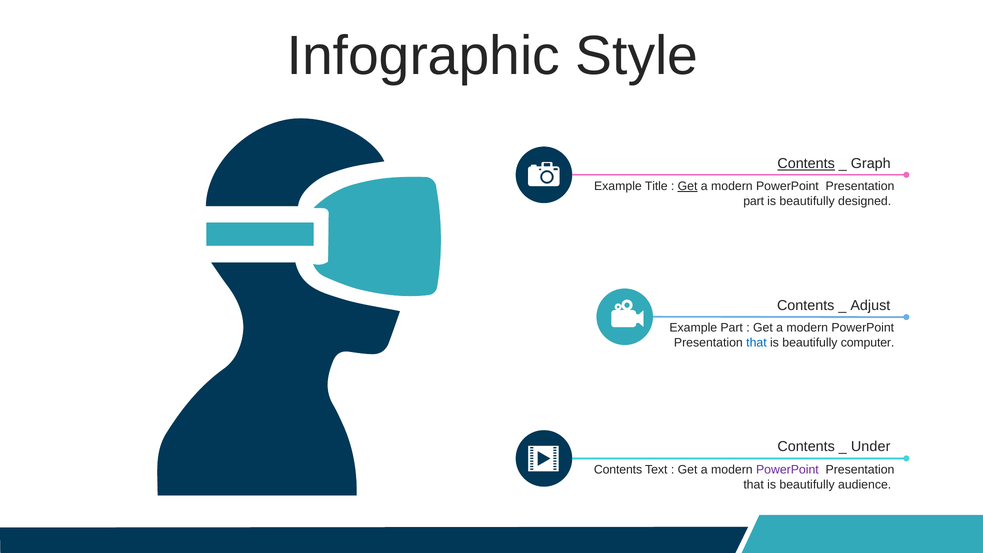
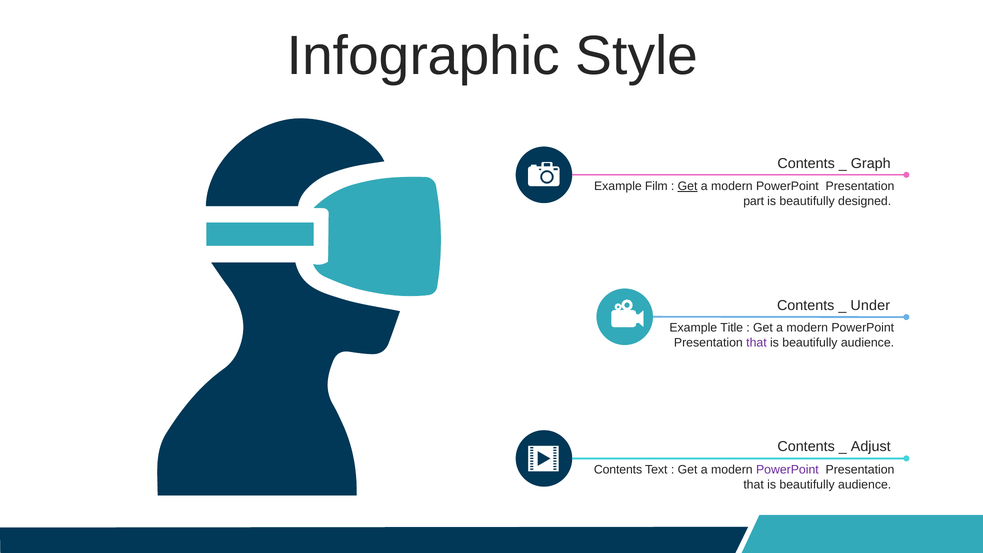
Contents at (806, 164) underline: present -> none
Title: Title -> Film
Adjust: Adjust -> Under
Example Part: Part -> Title
that at (756, 343) colour: blue -> purple
computer at (868, 343): computer -> audience
Under: Under -> Adjust
